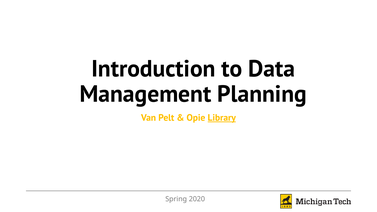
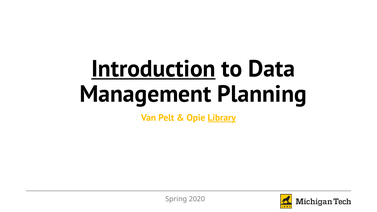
Introduction underline: none -> present
